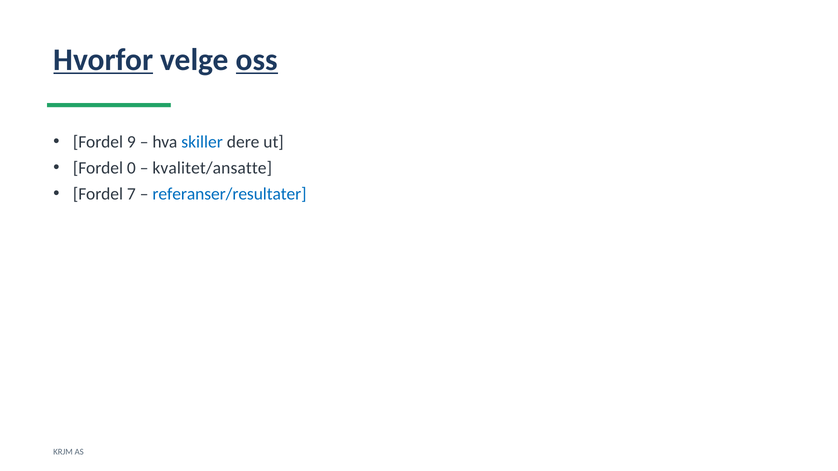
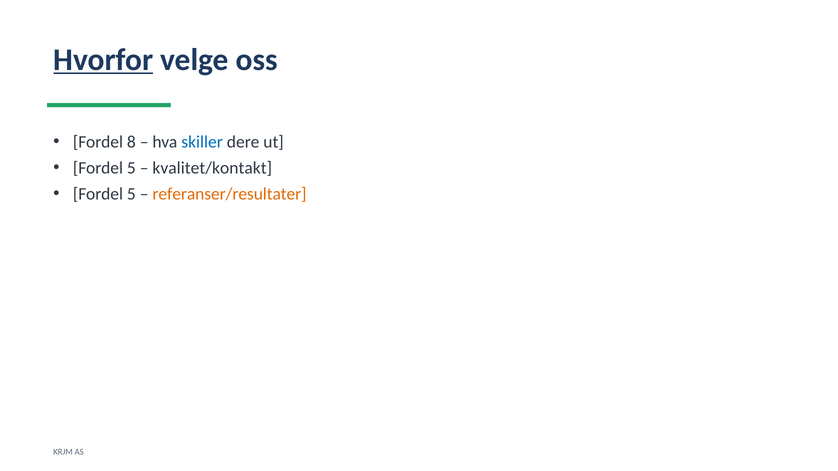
oss underline: present -> none
9: 9 -> 8
0 at (131, 168): 0 -> 5
kvalitet/ansatte: kvalitet/ansatte -> kvalitet/kontakt
7 at (131, 194): 7 -> 5
referanser/resultater colour: blue -> orange
